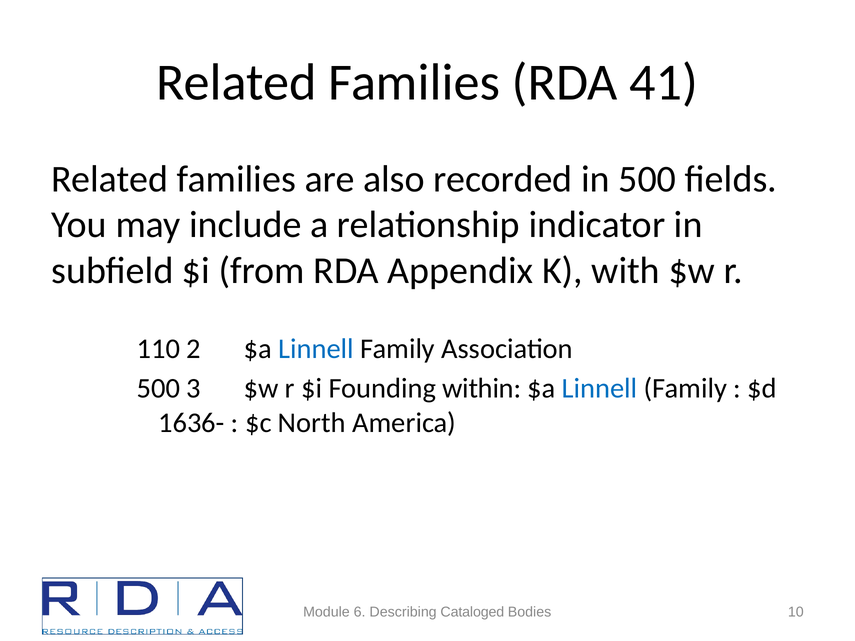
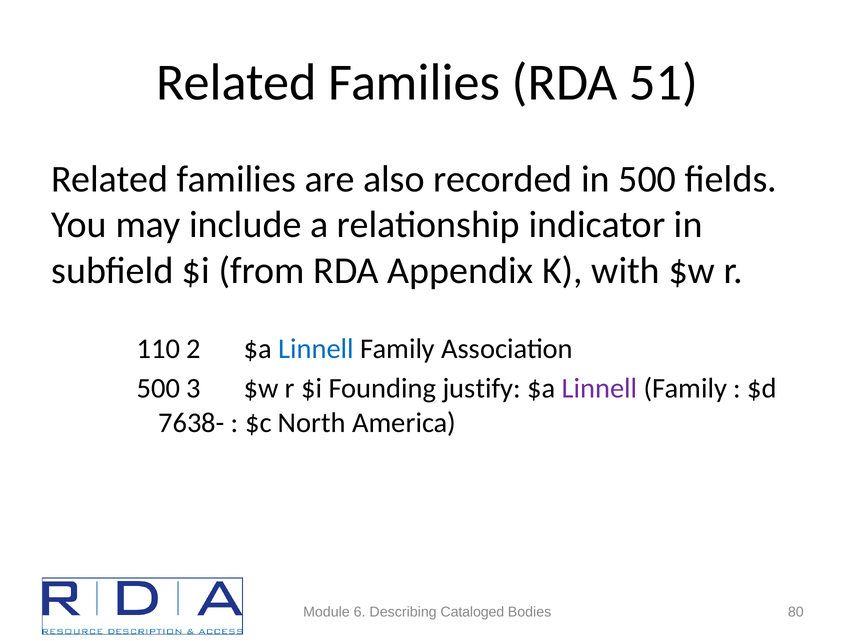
41: 41 -> 51
within: within -> justify
Linnell at (599, 389) colour: blue -> purple
1636-: 1636- -> 7638-
10: 10 -> 80
